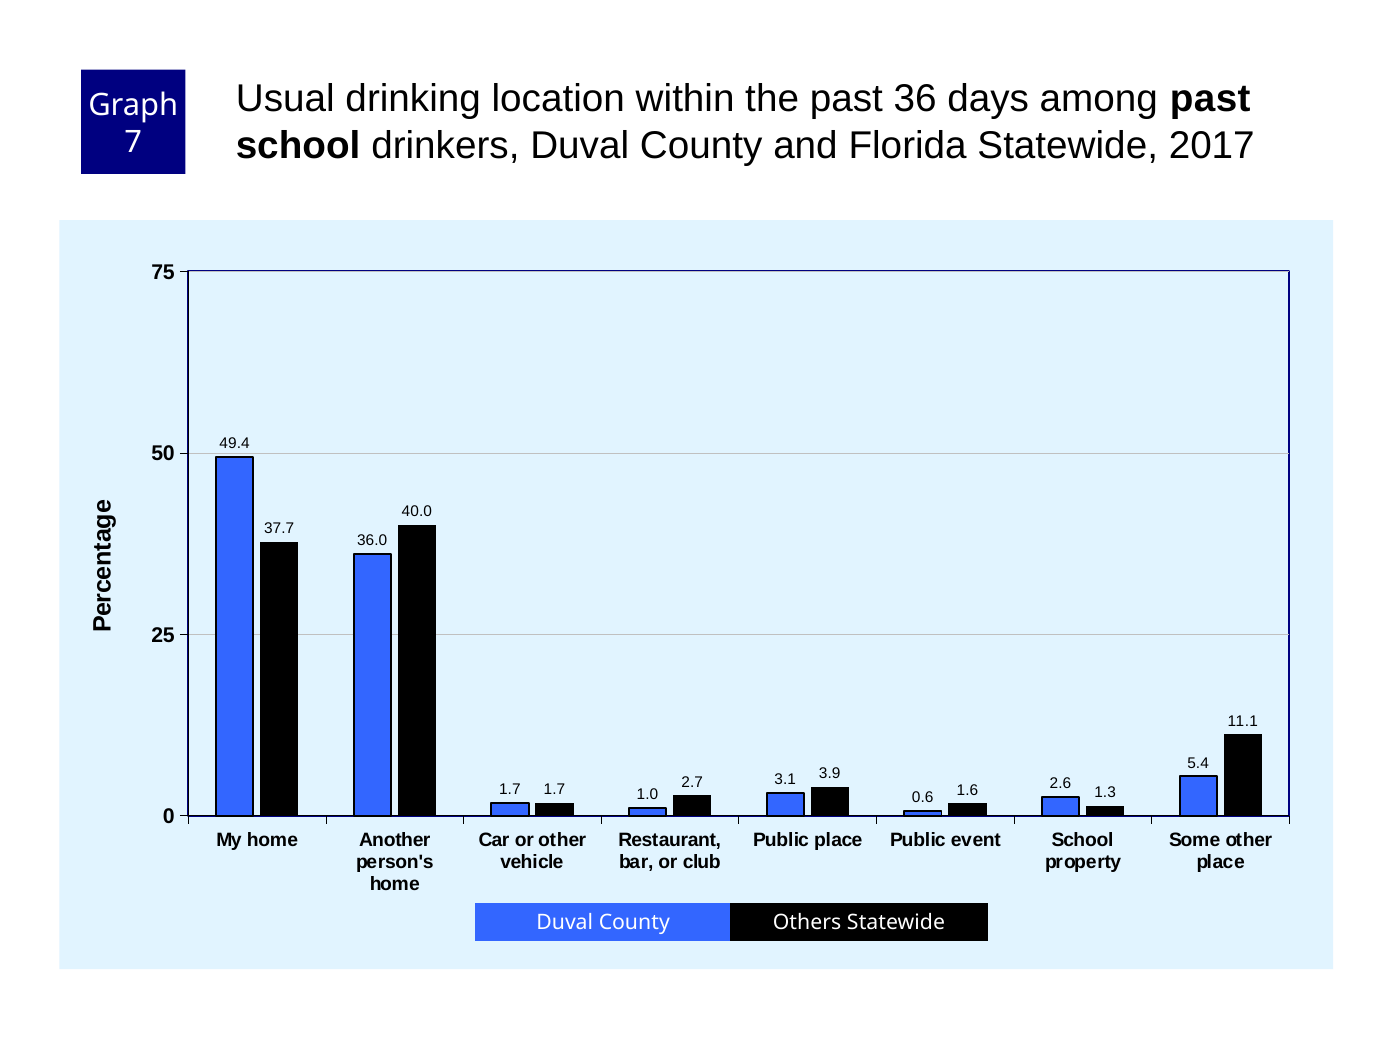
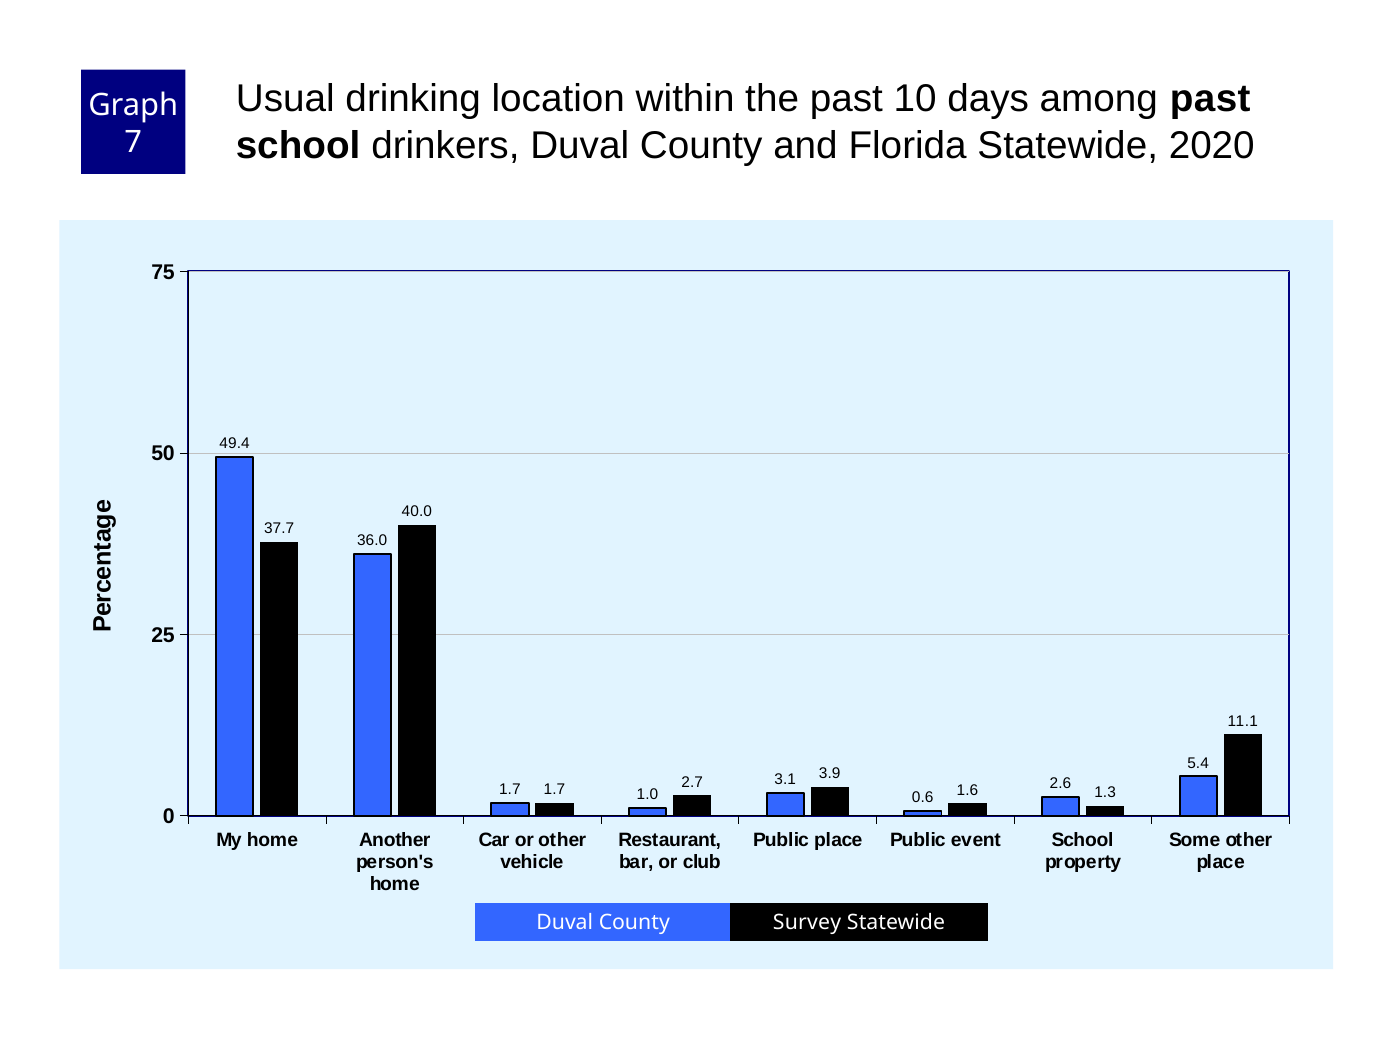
36: 36 -> 10
2017: 2017 -> 2020
Others: Others -> Survey
